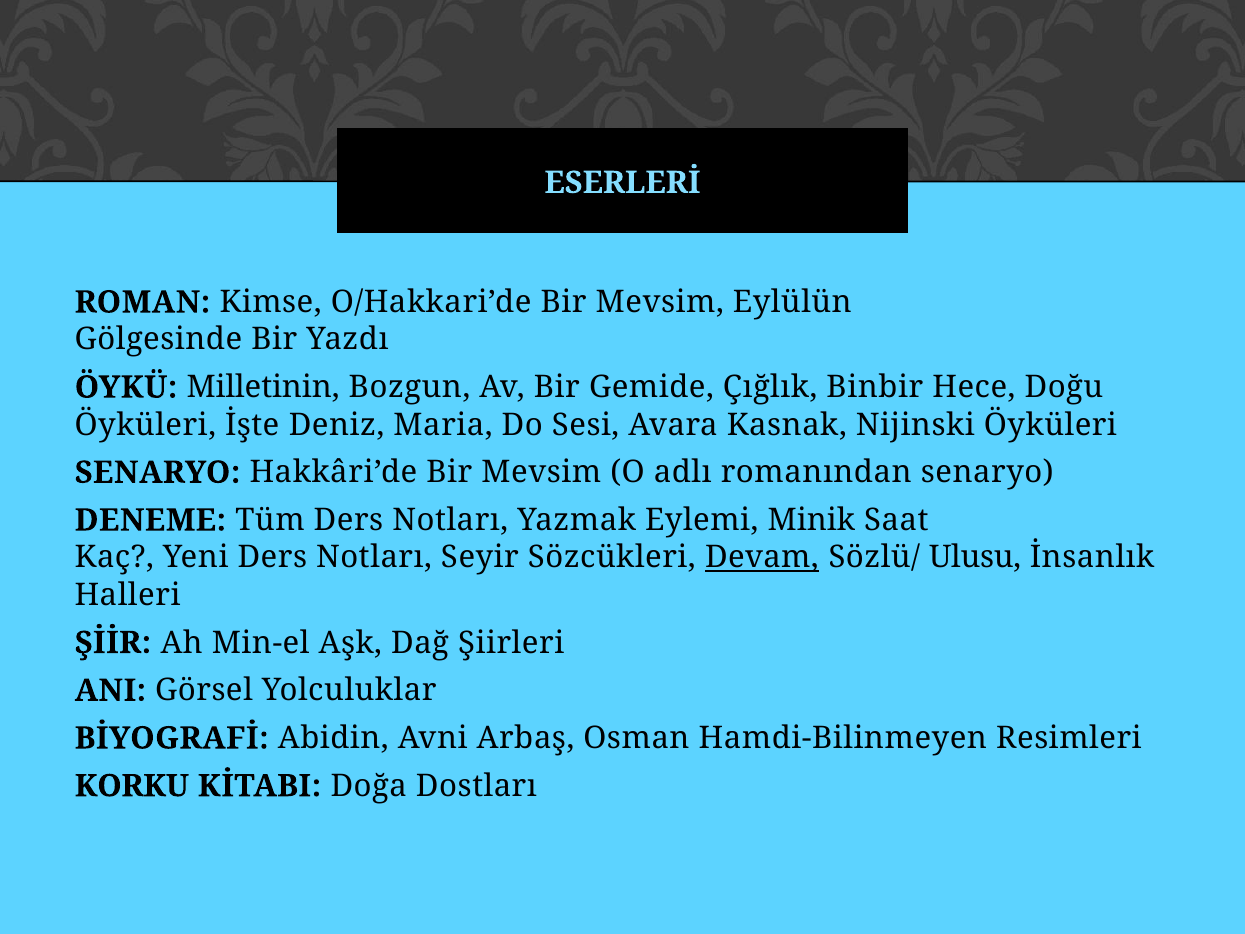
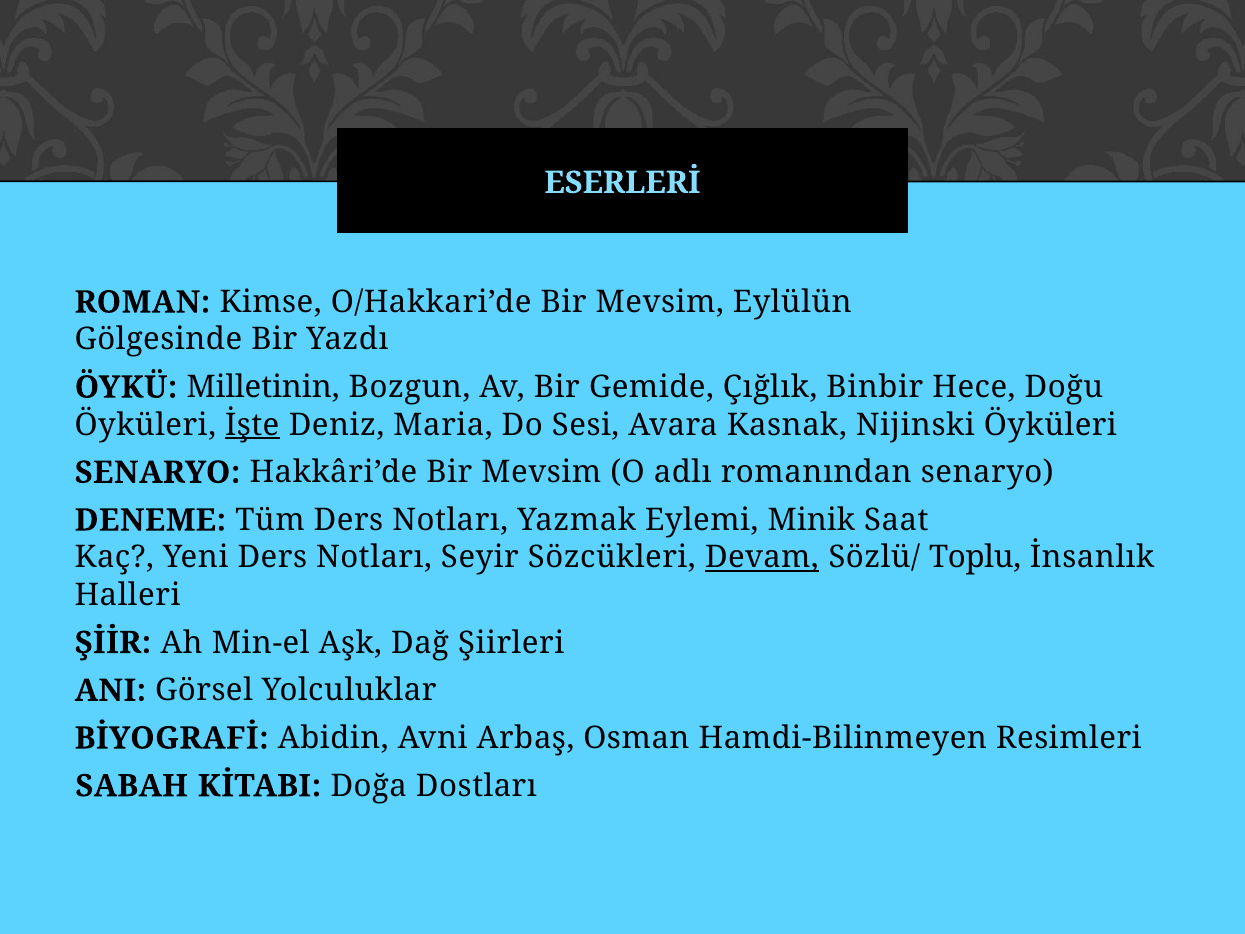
İşte underline: none -> present
Ulusu: Ulusu -> Toplu
KORKU: KORKU -> SABAH
